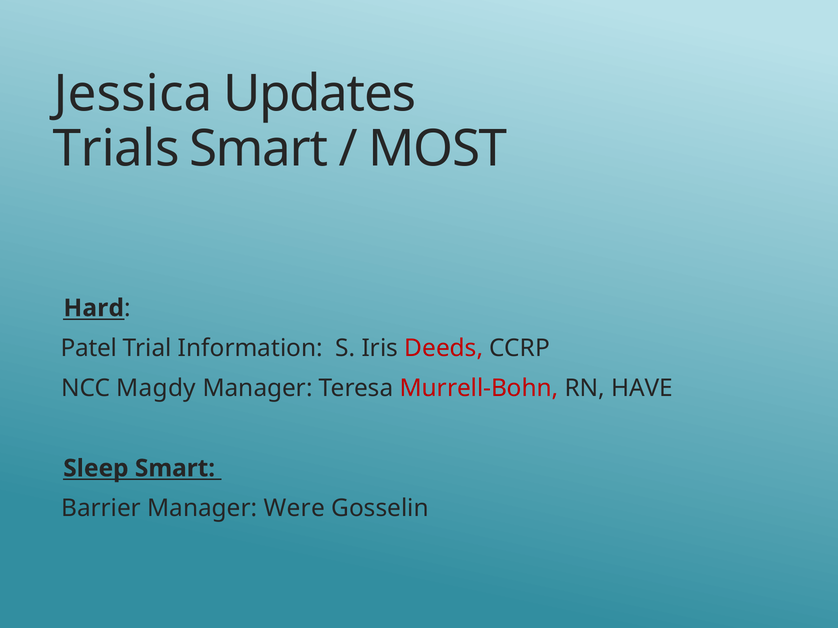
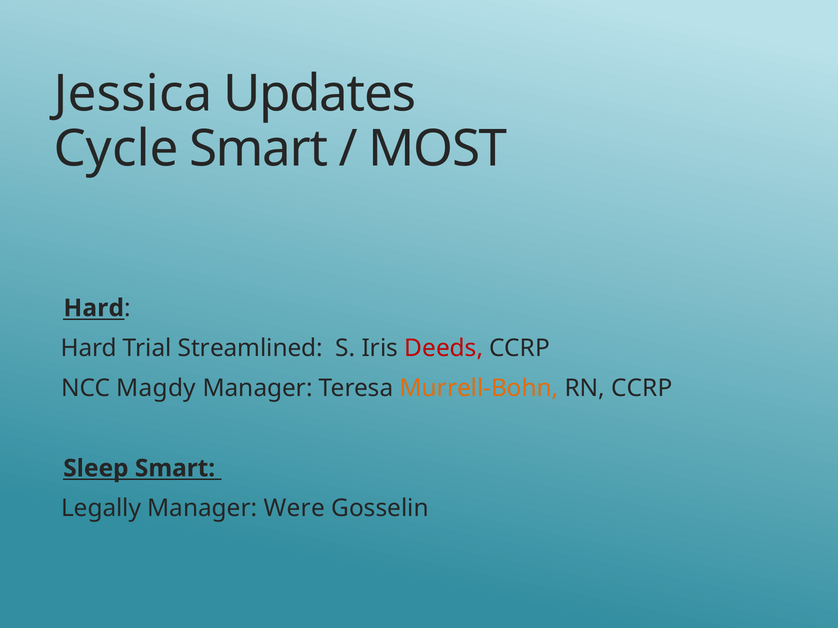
Trials: Trials -> Cycle
Patel at (89, 348): Patel -> Hard
Information: Information -> Streamlined
Murrell-Bohn colour: red -> orange
RN HAVE: HAVE -> CCRP
Barrier: Barrier -> Legally
